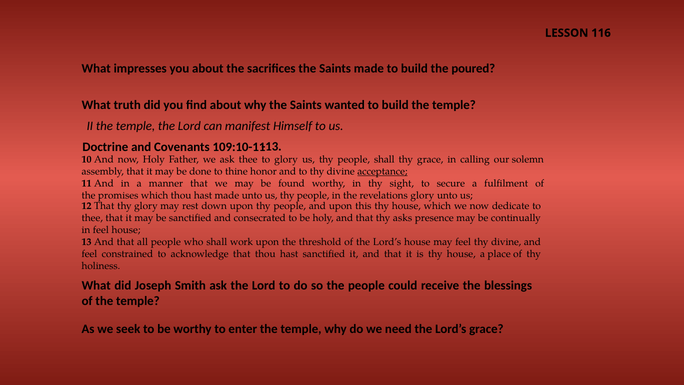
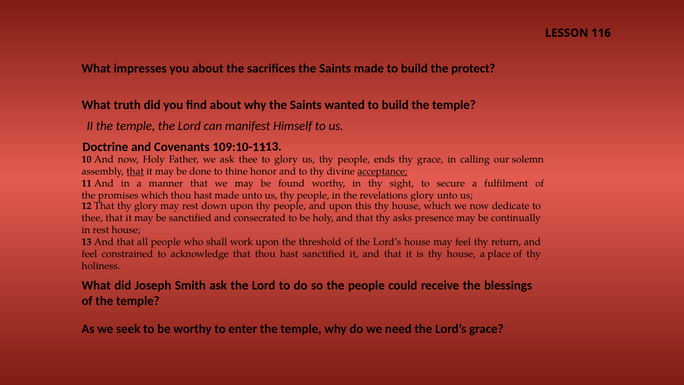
poured: poured -> protect
people shall: shall -> ends
that at (135, 171) underline: none -> present
in feel: feel -> rest
feel thy divine: divine -> return
